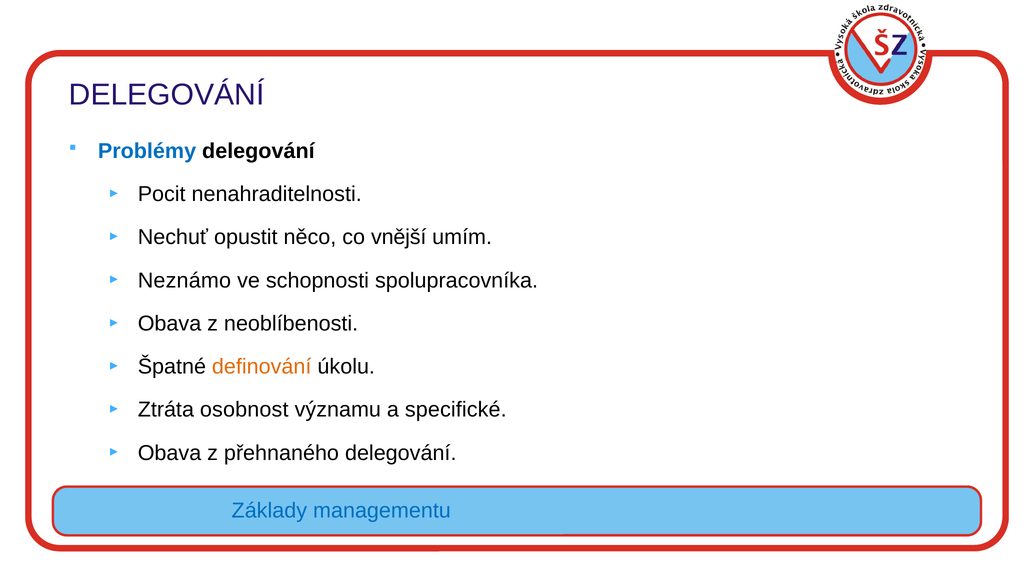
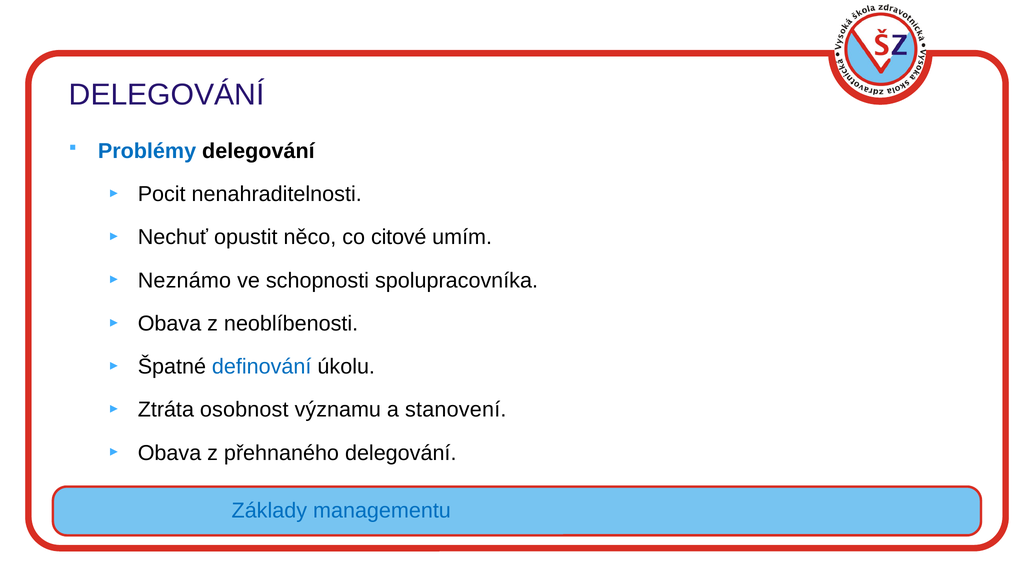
vnější: vnější -> citové
definování colour: orange -> blue
specifické: specifické -> stanovení
